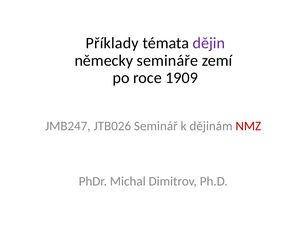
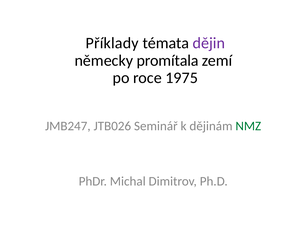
semináře: semináře -> promítala
1909: 1909 -> 1975
NMZ colour: red -> green
